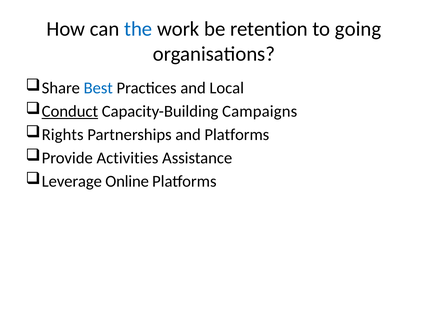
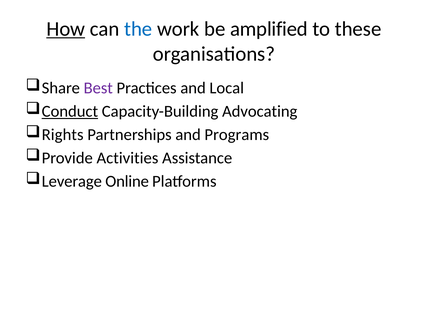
How underline: none -> present
retention: retention -> amplified
going: going -> these
Best colour: blue -> purple
Campaigns: Campaigns -> Advocating
and Platforms: Platforms -> Programs
